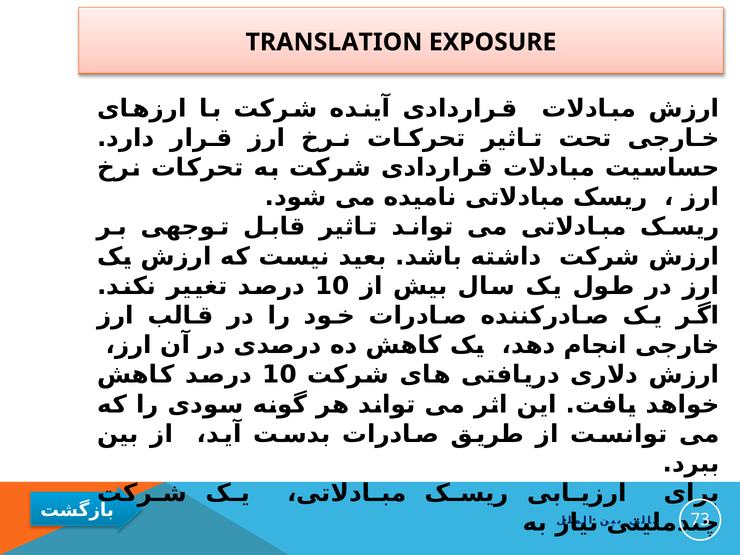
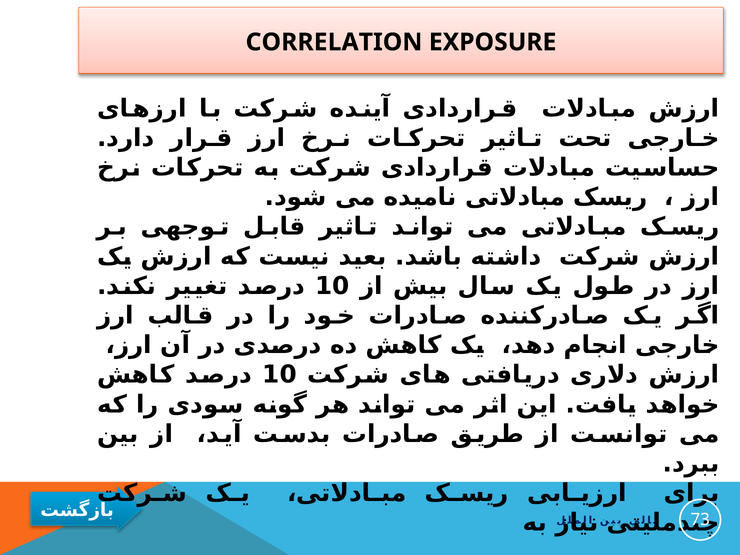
TRANSLATION: TRANSLATION -> CORRELATION
